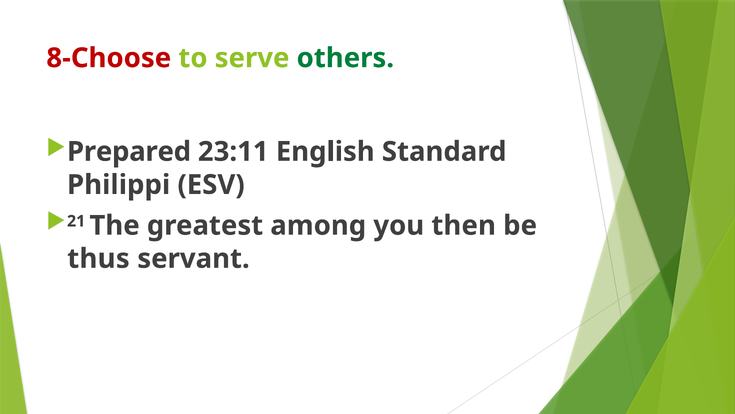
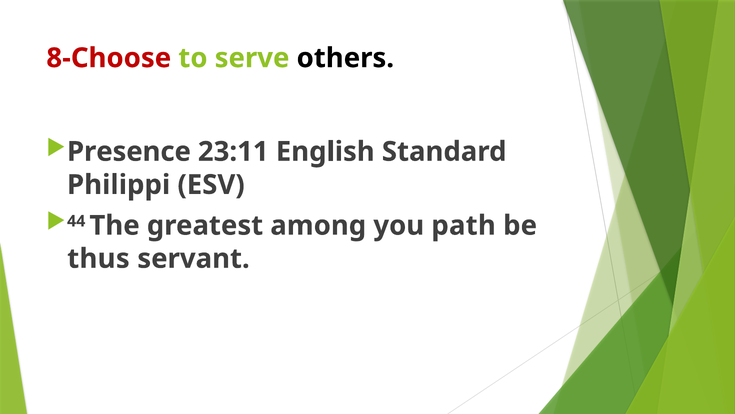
others colour: green -> black
Prepared: Prepared -> Presence
21: 21 -> 44
then: then -> path
